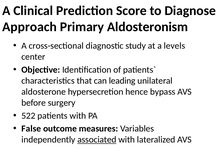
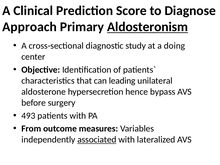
Aldosteronism underline: none -> present
levels: levels -> doing
522: 522 -> 493
False: False -> From
